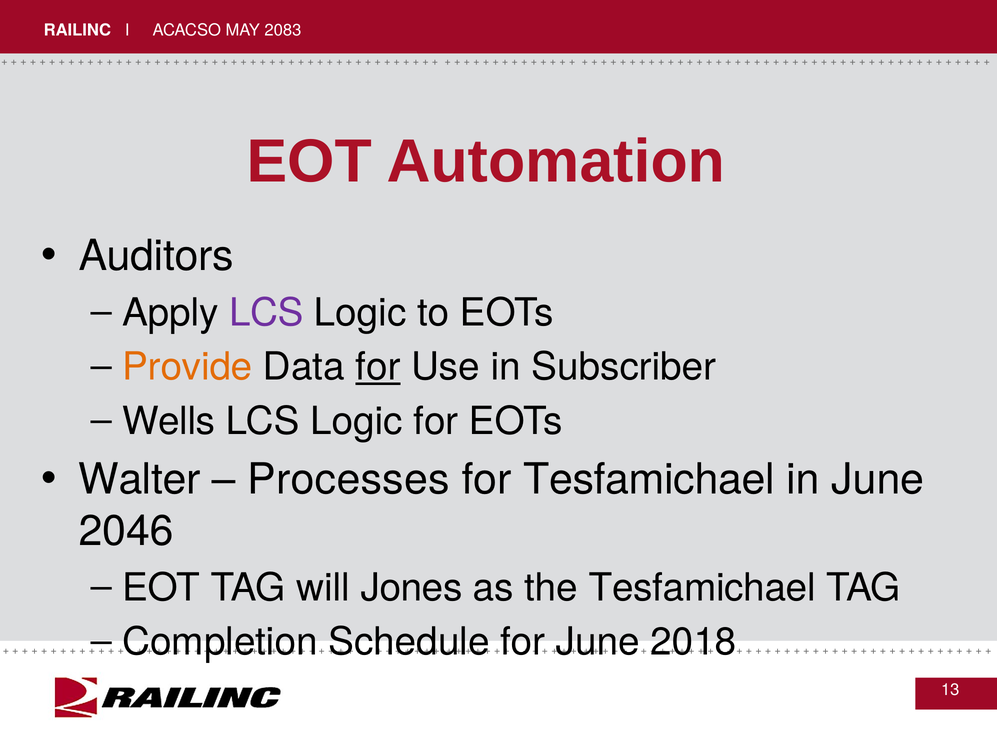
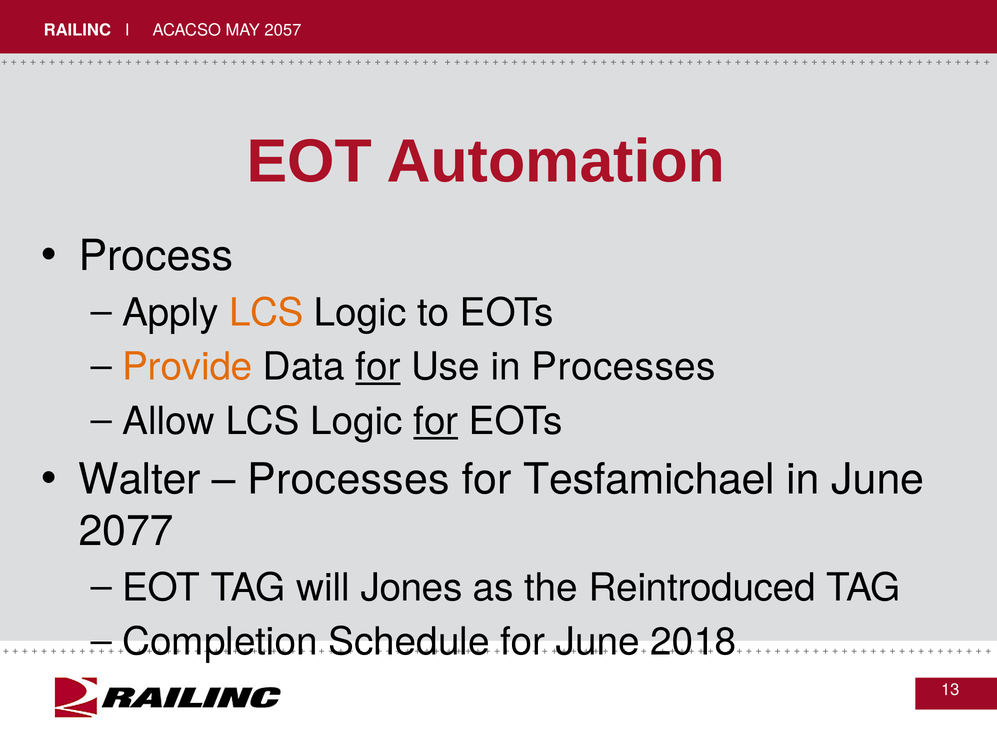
2083: 2083 -> 2057
Auditors: Auditors -> Process
LCS at (267, 313) colour: purple -> orange
in Subscriber: Subscriber -> Processes
Wells: Wells -> Allow
for at (436, 421) underline: none -> present
2046: 2046 -> 2077
the Tesfamichael: Tesfamichael -> Reintroduced
